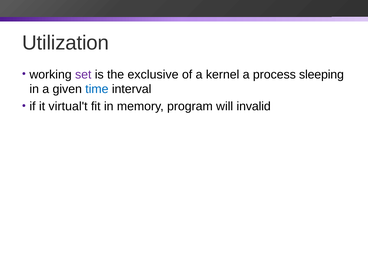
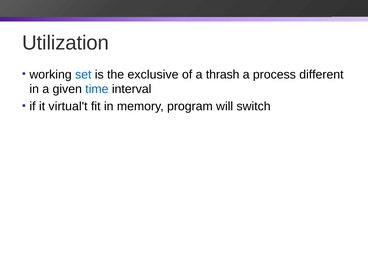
set colour: purple -> blue
kernel: kernel -> thrash
sleeping: sleeping -> different
invalid: invalid -> switch
